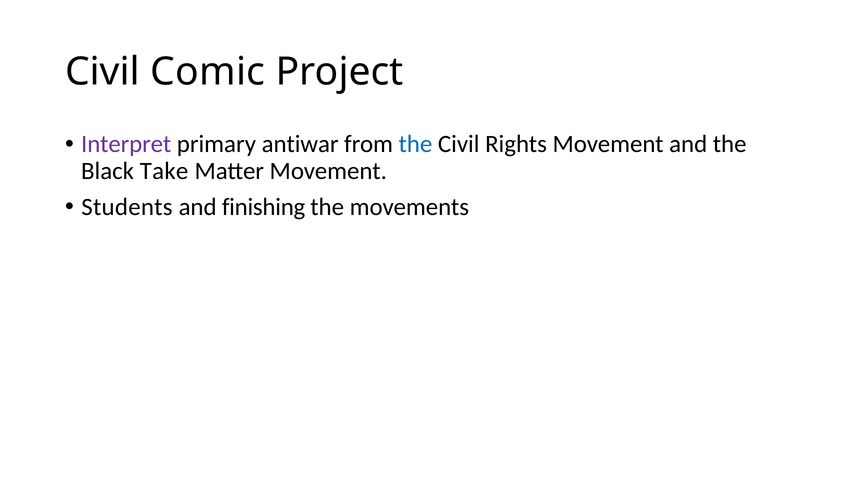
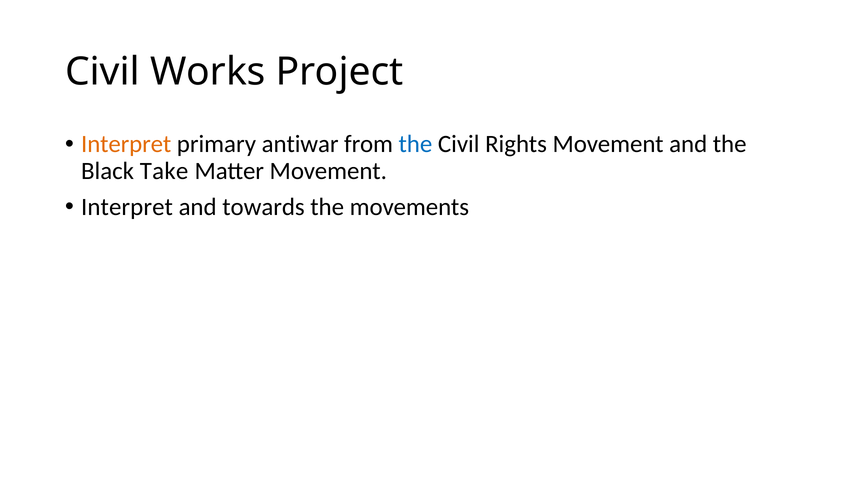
Comic: Comic -> Works
Interpret at (126, 144) colour: purple -> orange
Students at (127, 207): Students -> Interpret
finishing: finishing -> towards
